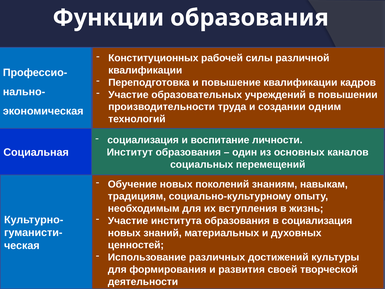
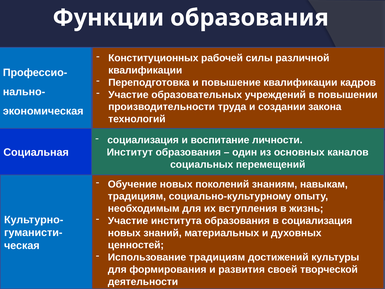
одним: одним -> закона
Использование различных: различных -> традициям
